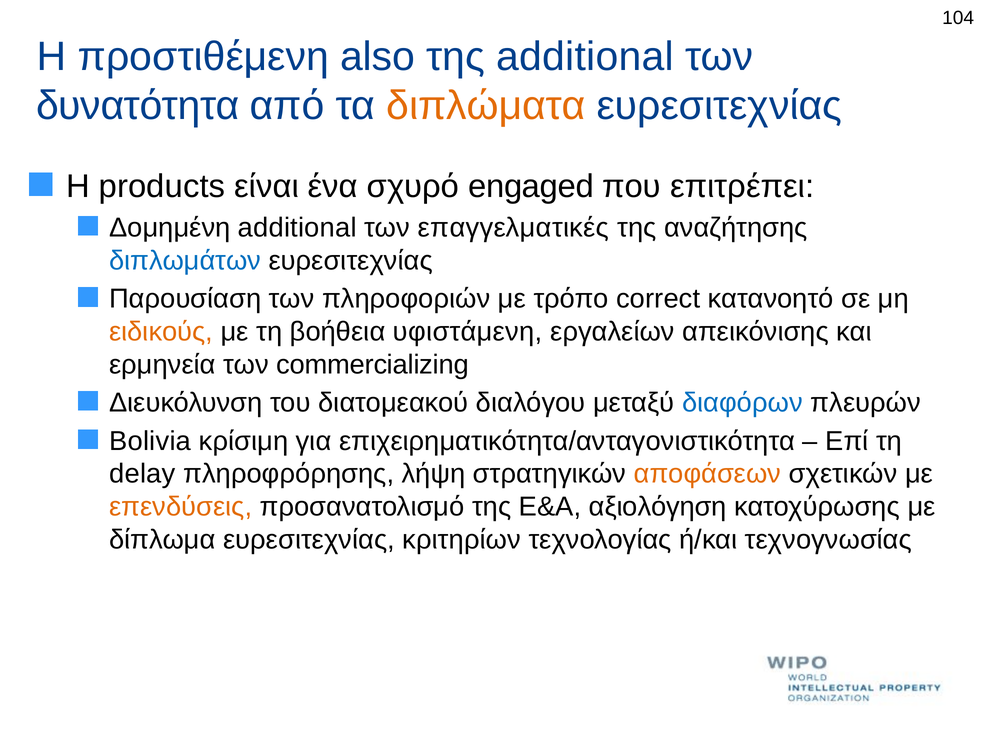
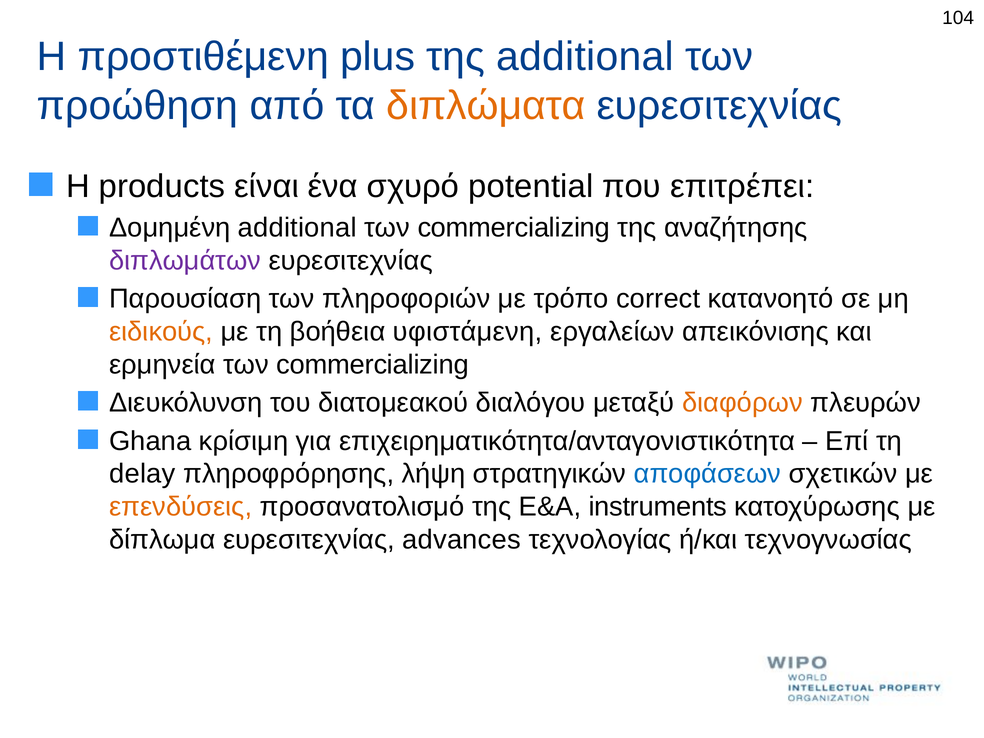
also: also -> plus
δυνατότητα: δυνατότητα -> προώθηση
engaged: engaged -> potential
επαγγελματικές at (514, 228): επαγγελματικές -> commercializing
διπλωμάτων colour: blue -> purple
διαφόρων colour: blue -> orange
Bolivia: Bolivia -> Ghana
αποφάσεων colour: orange -> blue
αξιολόγηση: αξιολόγηση -> instruments
κριτηρίων: κριτηρίων -> advances
